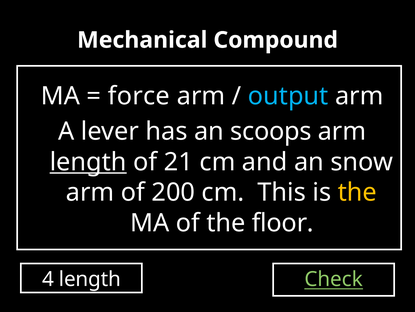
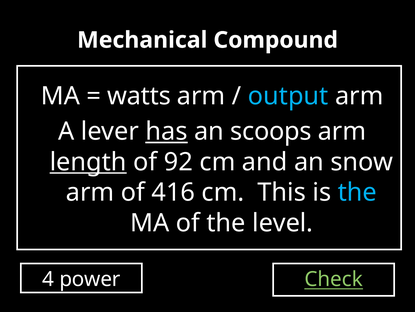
force: force -> watts
has underline: none -> present
21: 21 -> 92
200: 200 -> 416
the at (357, 192) colour: yellow -> light blue
floor: floor -> level
4 length: length -> power
